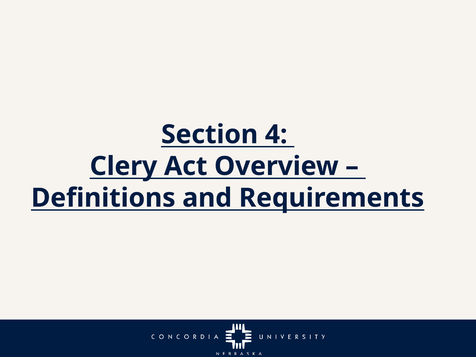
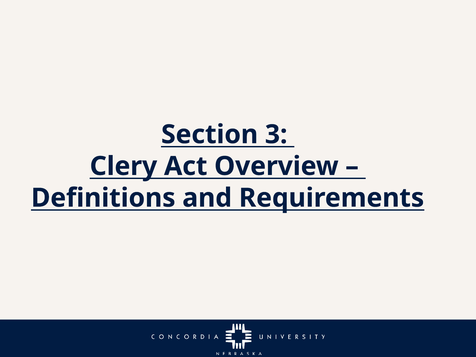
4: 4 -> 3
